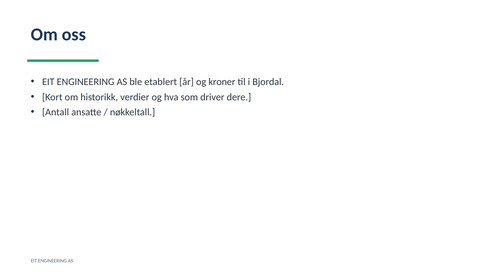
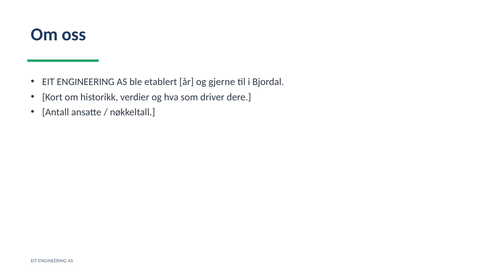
kroner: kroner -> gjerne
